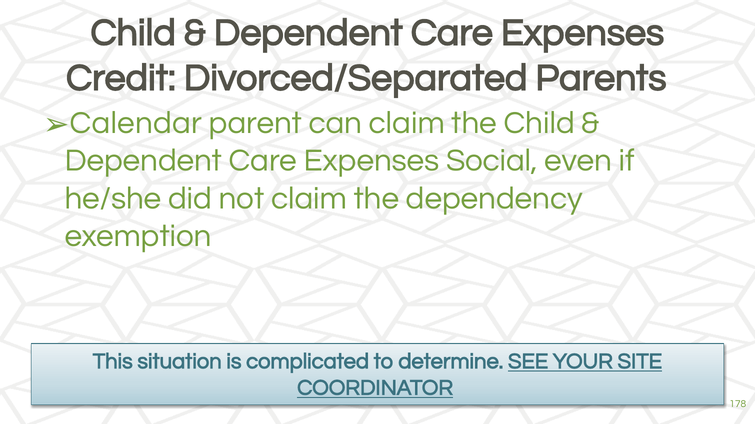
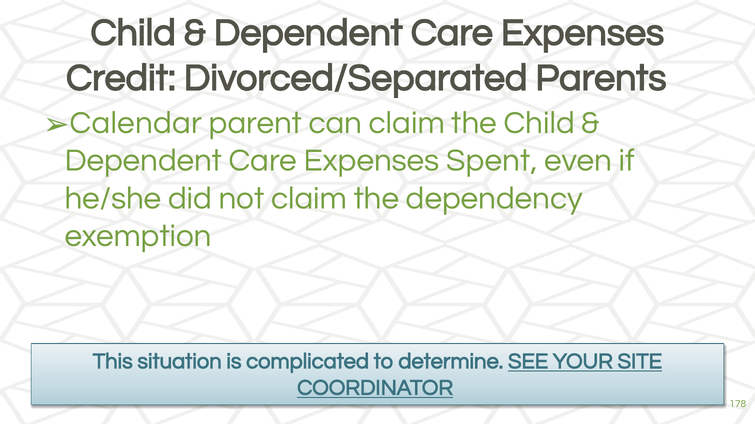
Social: Social -> Spent
